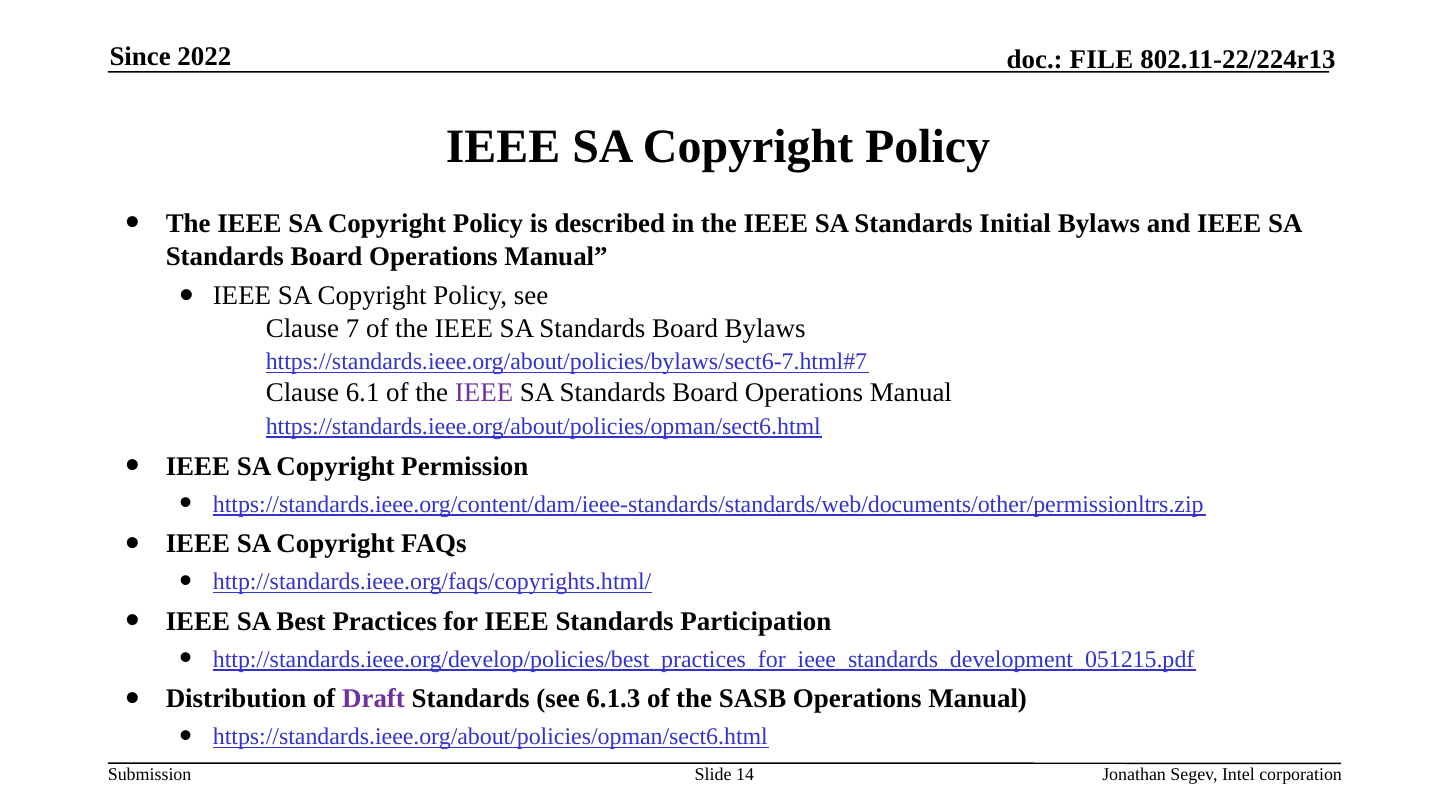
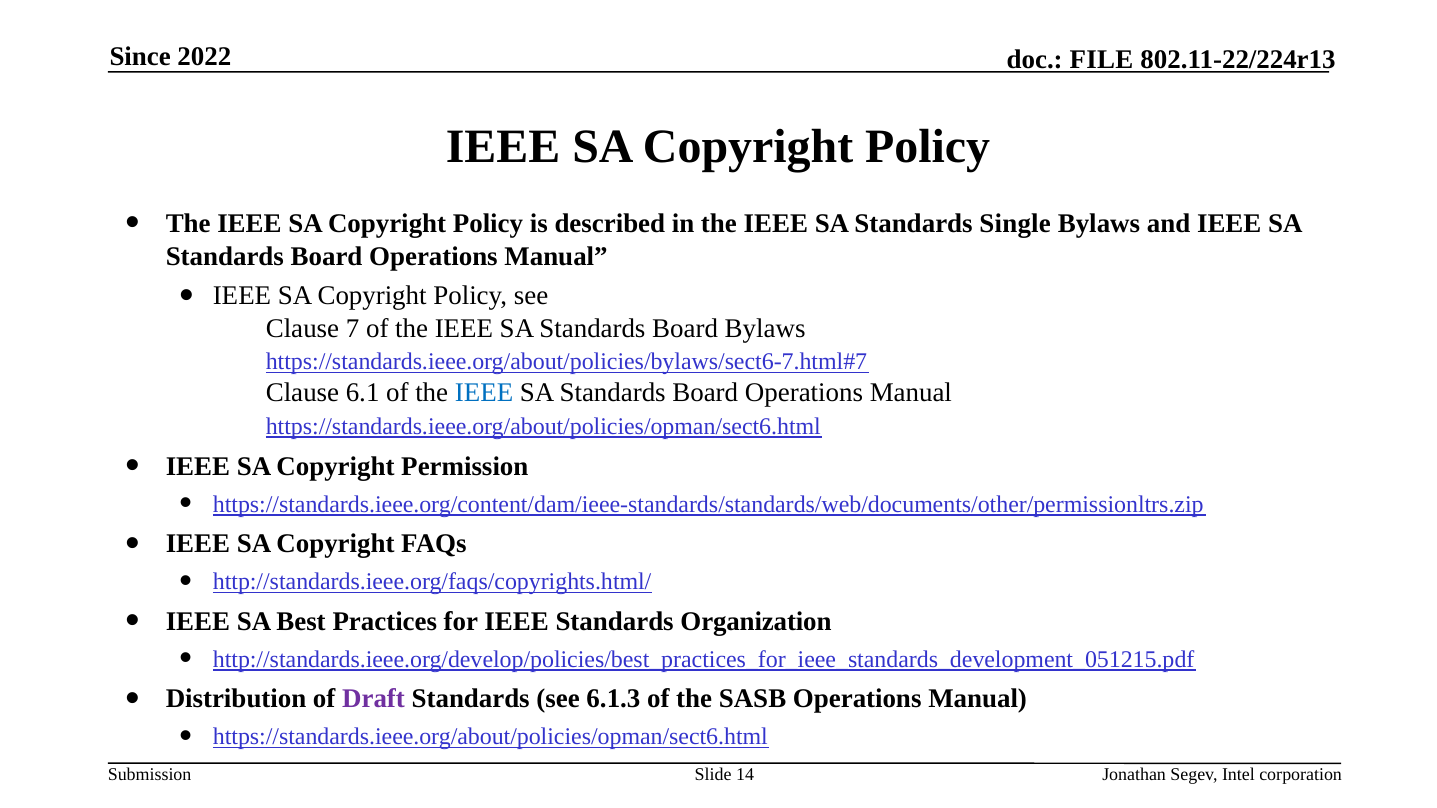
Initial: Initial -> Single
IEEE at (484, 393) colour: purple -> blue
Participation: Participation -> Organization
